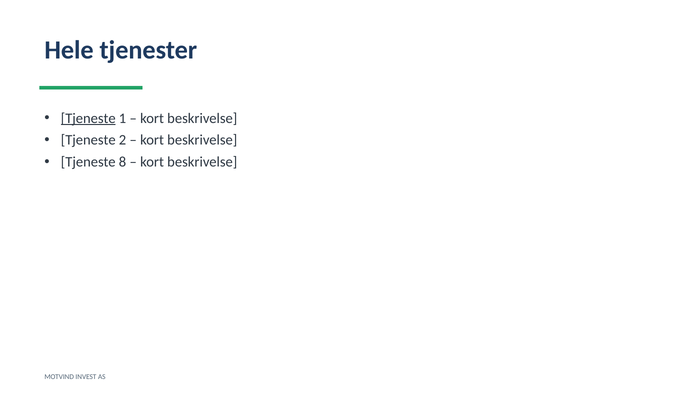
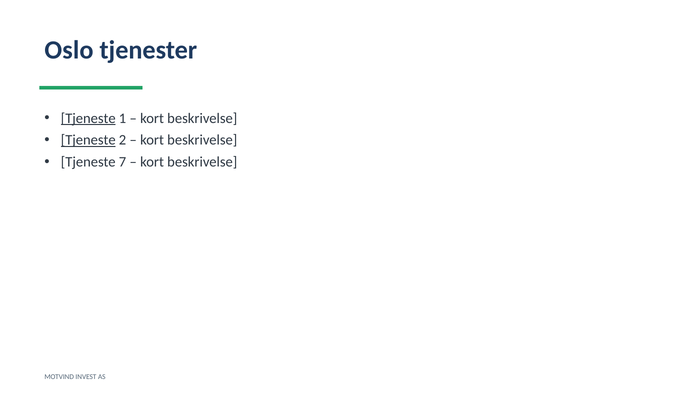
Hele: Hele -> Oslo
Tjeneste at (88, 140) underline: none -> present
8: 8 -> 7
